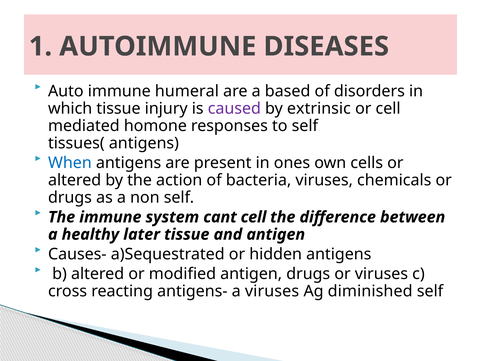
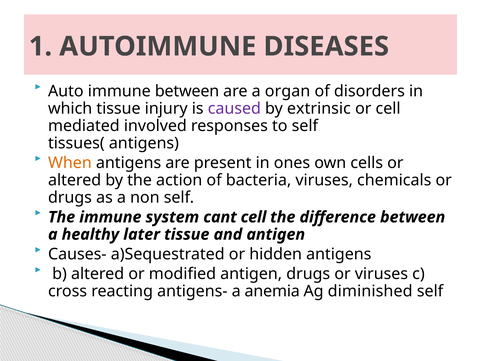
immune humeral: humeral -> between
based: based -> organ
homone: homone -> involved
When colour: blue -> orange
a viruses: viruses -> anemia
